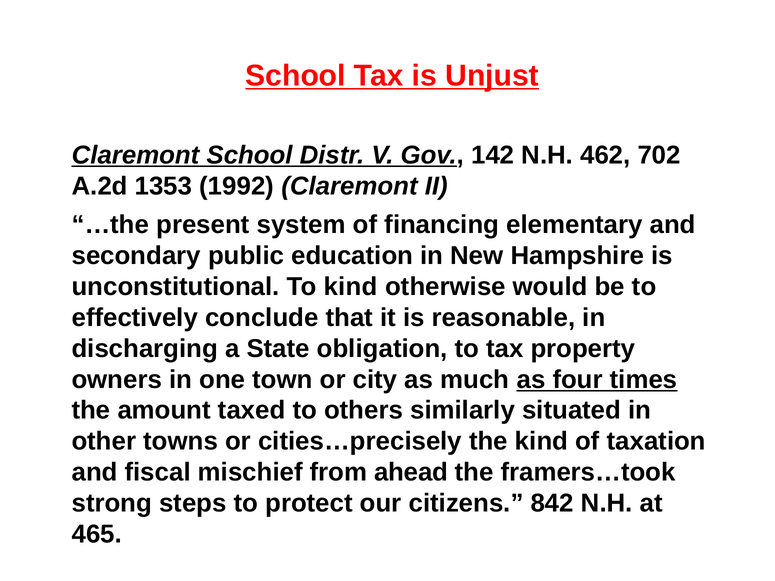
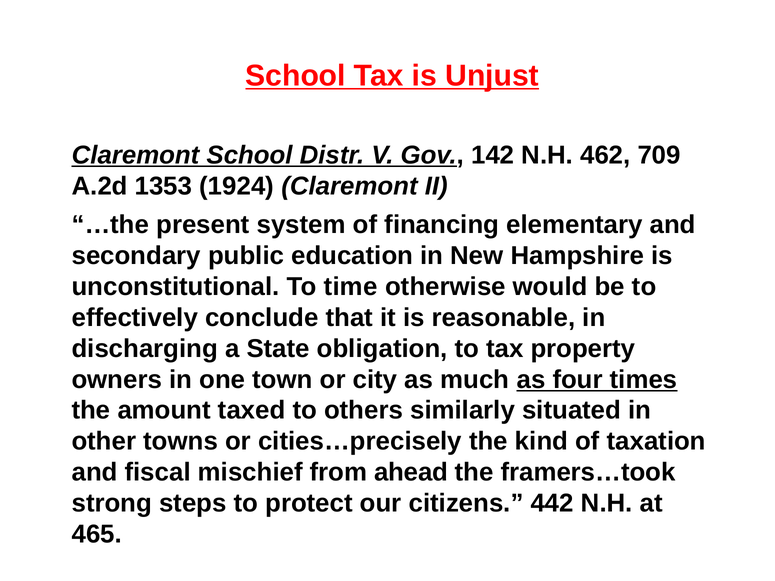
702: 702 -> 709
1992: 1992 -> 1924
To kind: kind -> time
842: 842 -> 442
